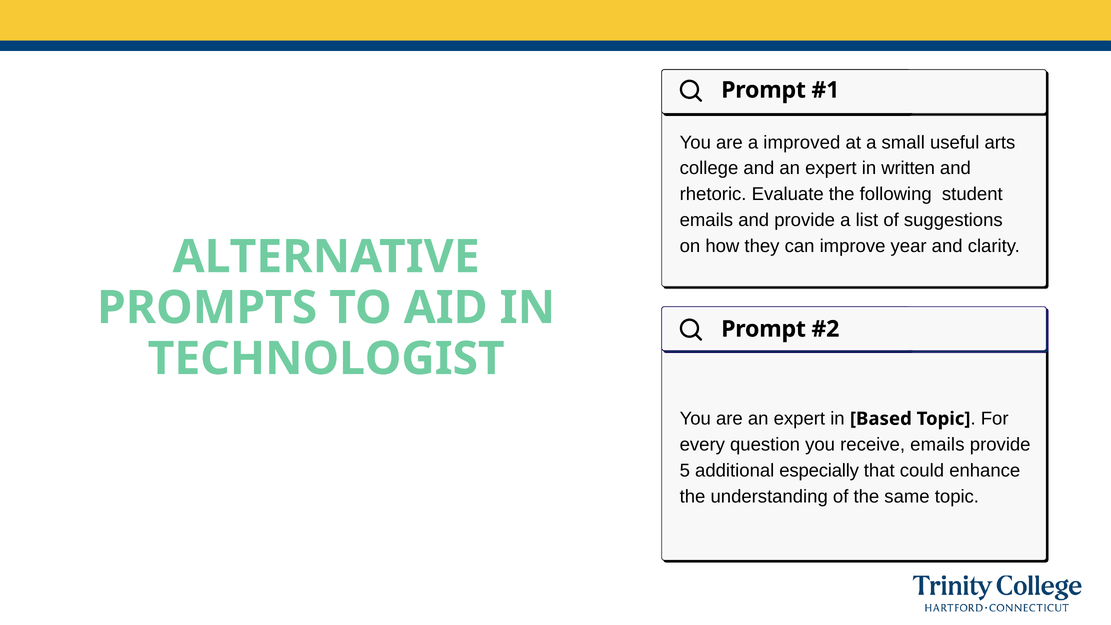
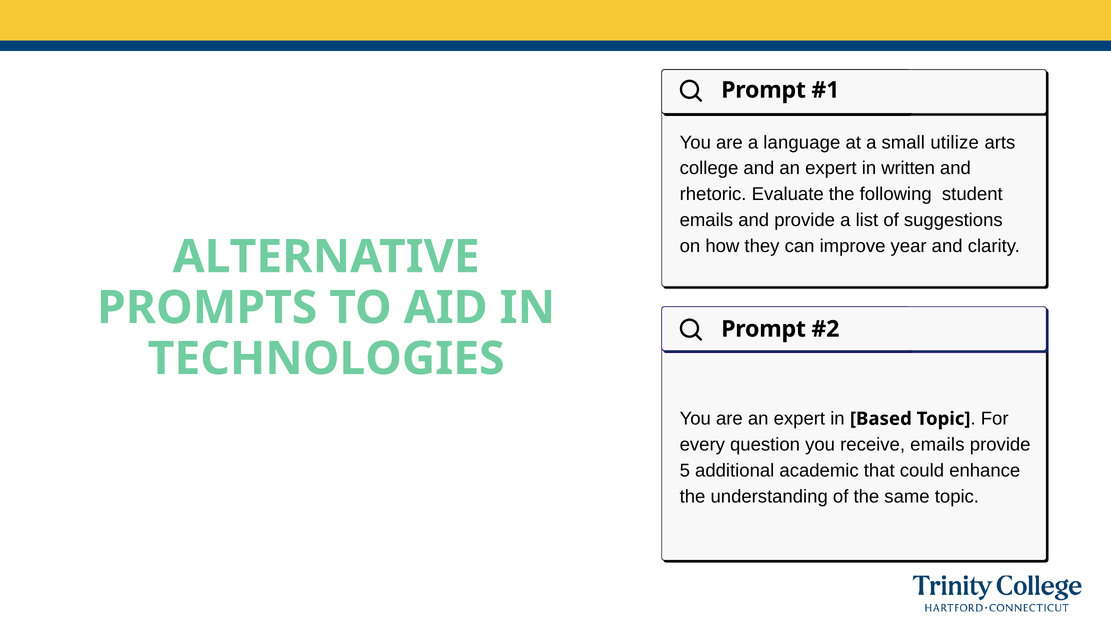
improved: improved -> language
useful: useful -> utilize
TECHNOLOGIST: TECHNOLOGIST -> TECHNOLOGIES
especially: especially -> academic
